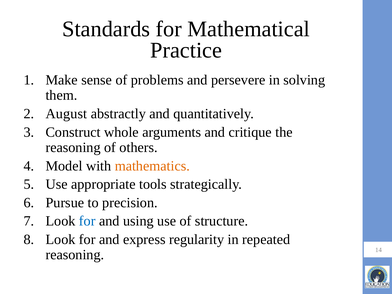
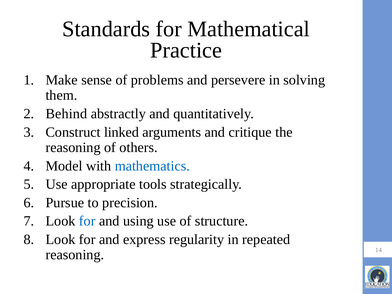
August: August -> Behind
whole: whole -> linked
mathematics colour: orange -> blue
